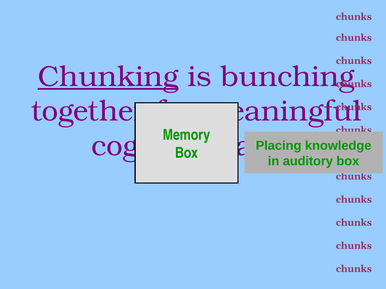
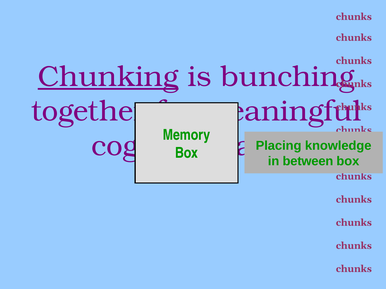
auditory: auditory -> between
